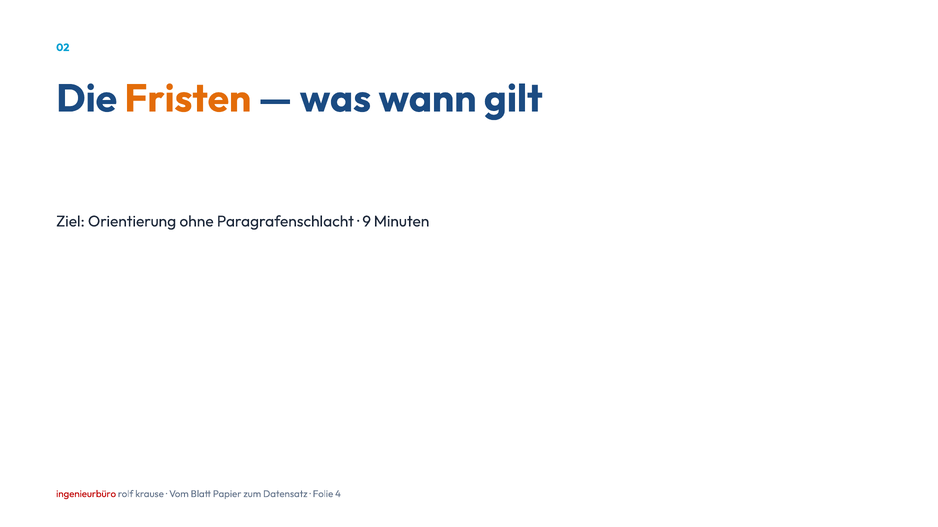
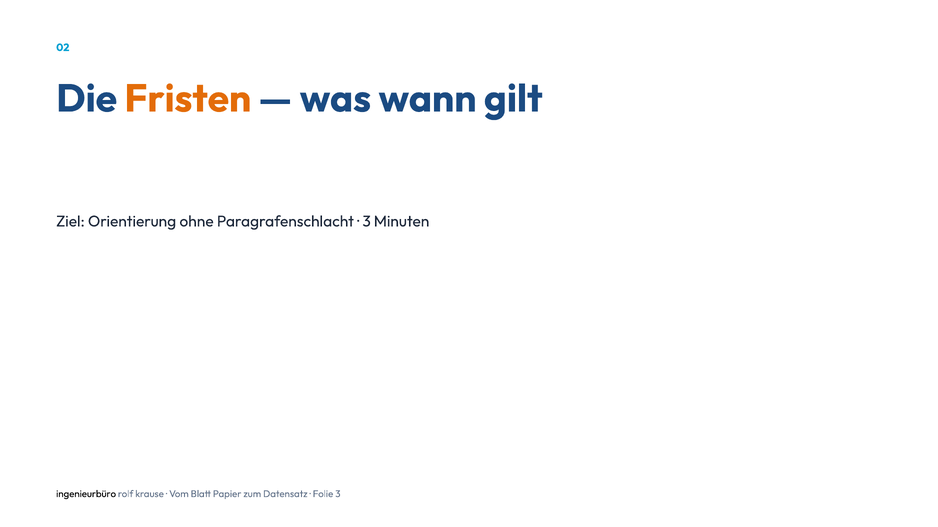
9 at (367, 222): 9 -> 3
ingenieurbüro colour: red -> black
Folie 4: 4 -> 3
